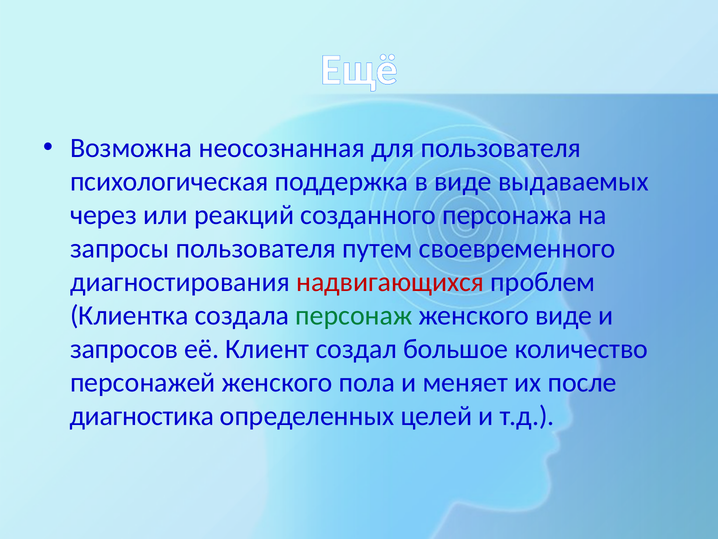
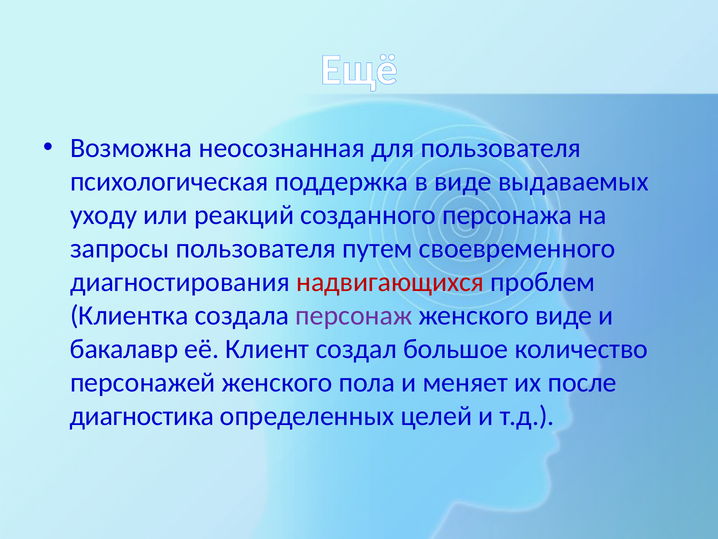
через: через -> уходу
персонаж colour: green -> purple
запросов: запросов -> бакалавр
